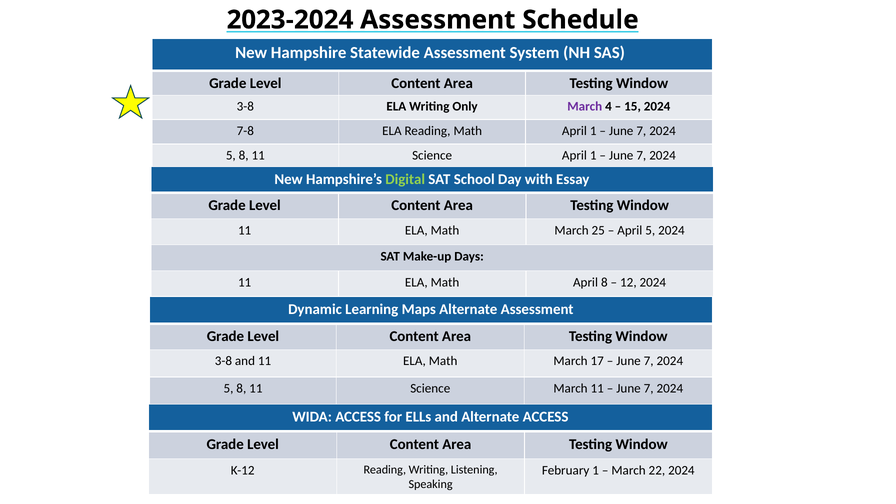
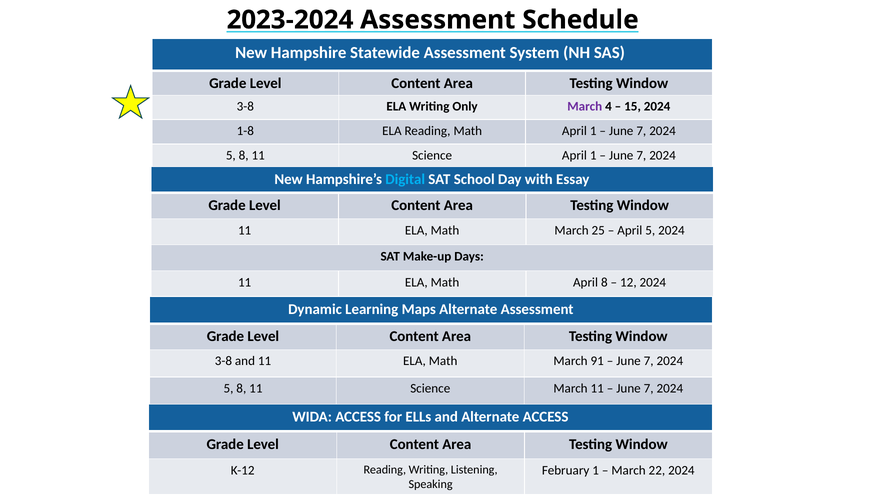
7-8: 7-8 -> 1-8
Digital colour: light green -> light blue
17: 17 -> 91
